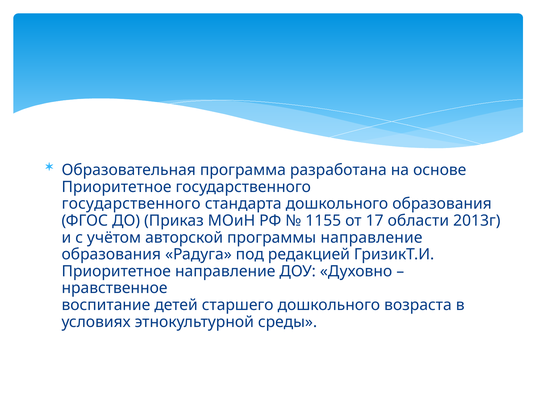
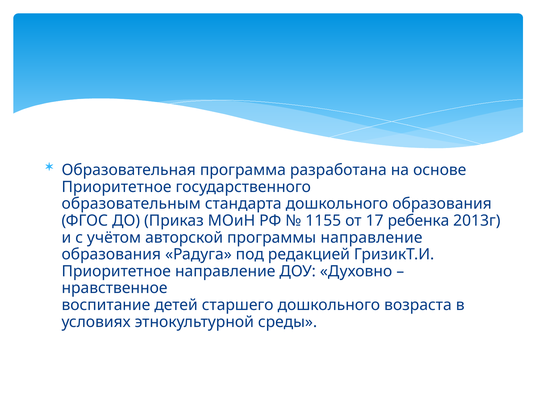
государственного at (131, 204): государственного -> образовательным
области: области -> ребенка
